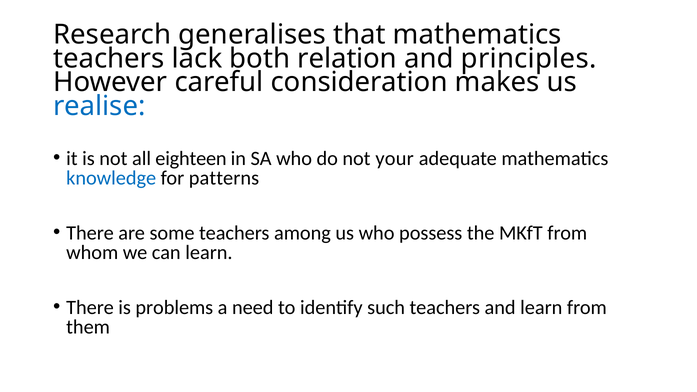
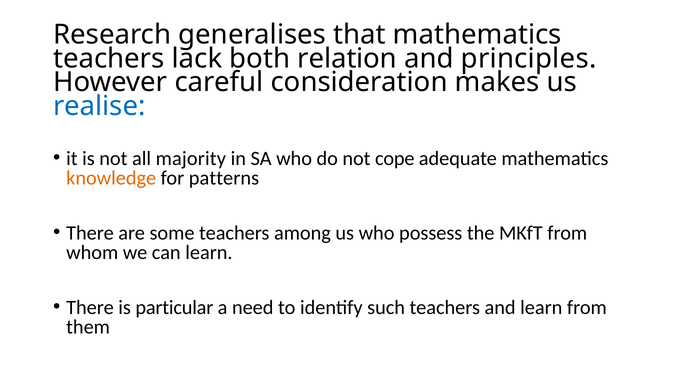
eighteen: eighteen -> majority
your: your -> cope
knowledge colour: blue -> orange
problems: problems -> particular
